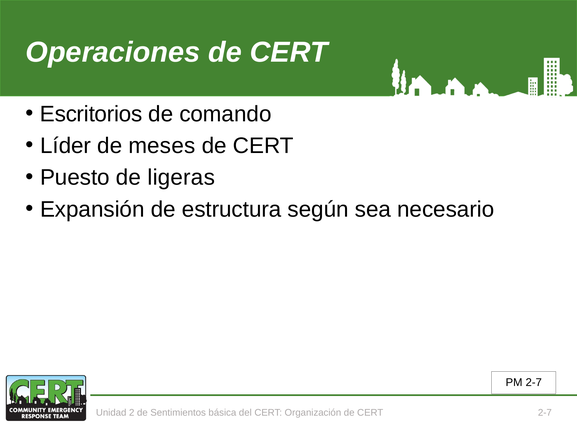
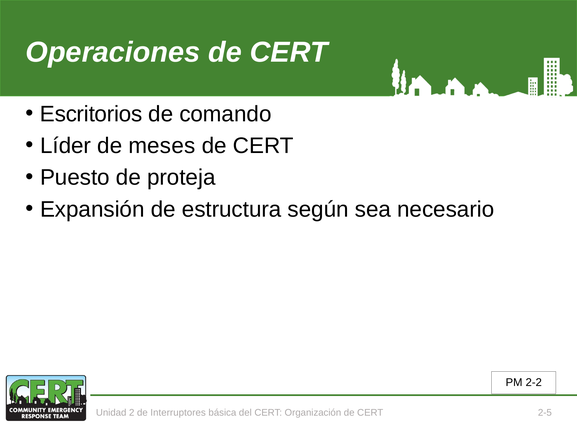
ligeras: ligeras -> proteja
PM 2-7: 2-7 -> 2-2
Sentimientos: Sentimientos -> Interruptores
CERT 2-7: 2-7 -> 2-5
